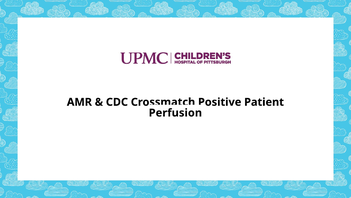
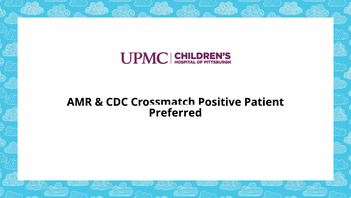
Perfusion: Perfusion -> Preferred
